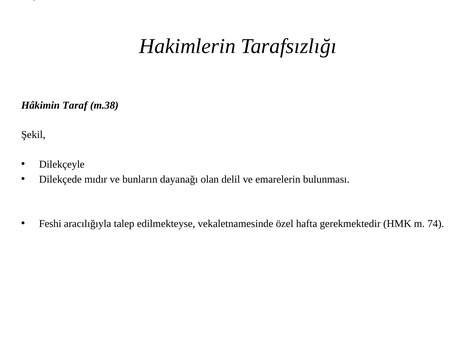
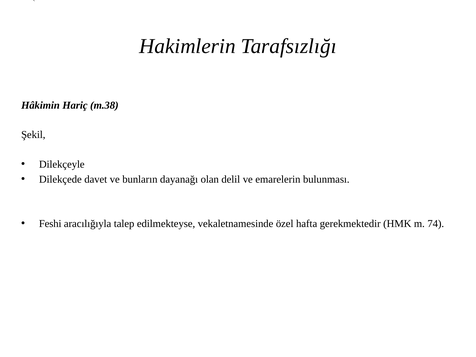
Taraf: Taraf -> Hariç
mıdır: mıdır -> davet
